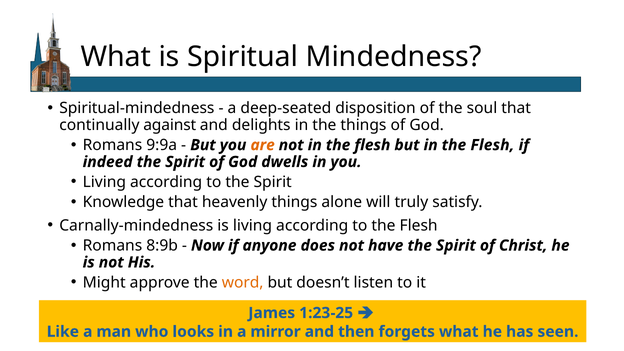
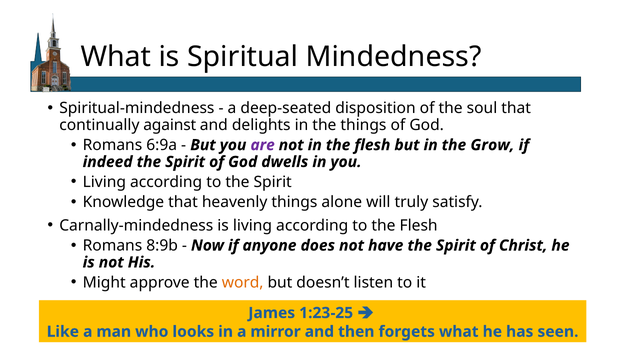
9:9a: 9:9a -> 6:9a
are colour: orange -> purple
but in the Flesh: Flesh -> Grow
